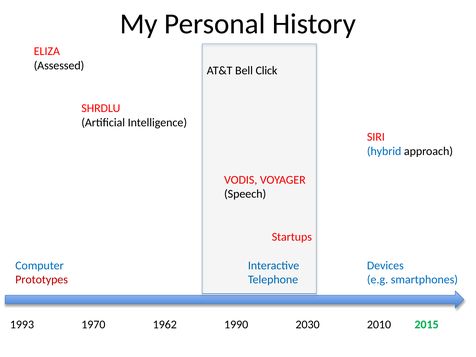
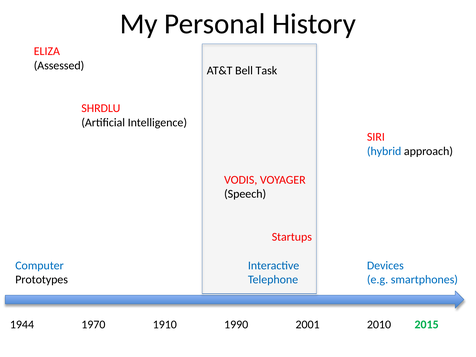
Click: Click -> Task
Prototypes colour: red -> black
1993: 1993 -> 1944
1962: 1962 -> 1910
2030: 2030 -> 2001
